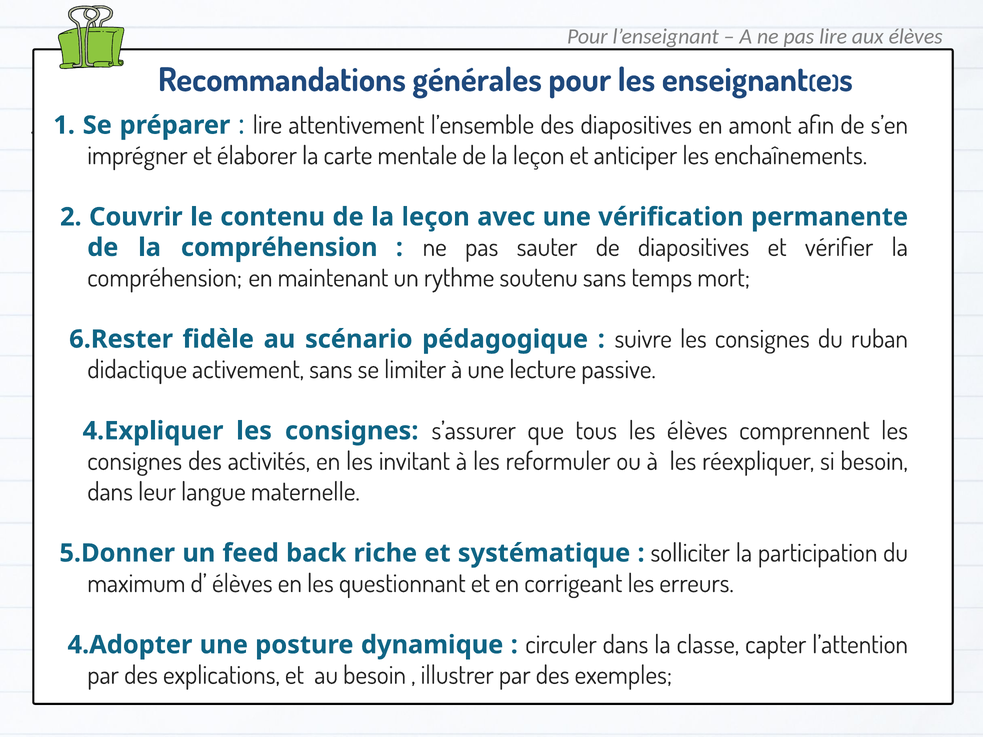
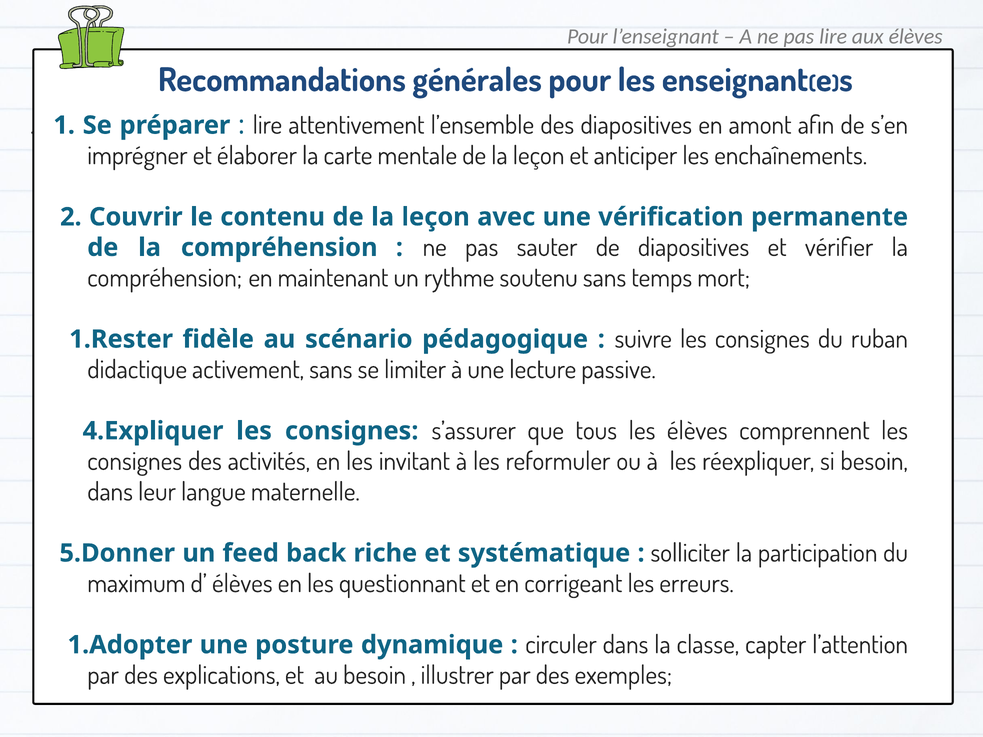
6.Rester: 6.Rester -> 1.Rester
4.Adopter: 4.Adopter -> 1.Adopter
